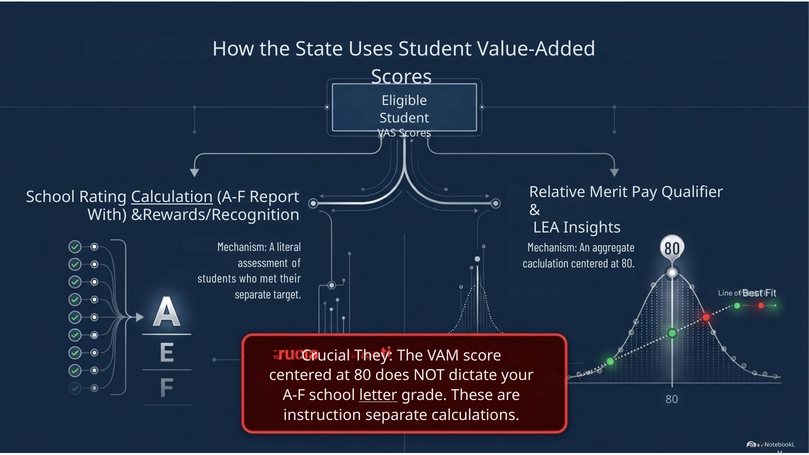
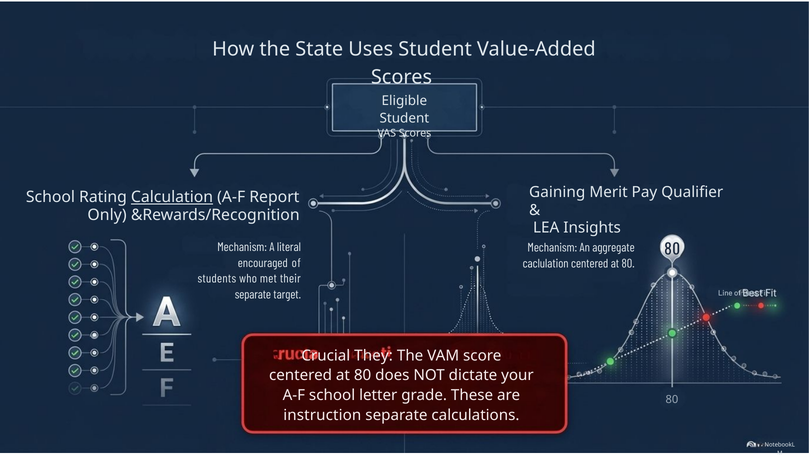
Relative: Relative -> Gaining
With: With -> Only
assessment: assessment -> encouraged
letter underline: present -> none
